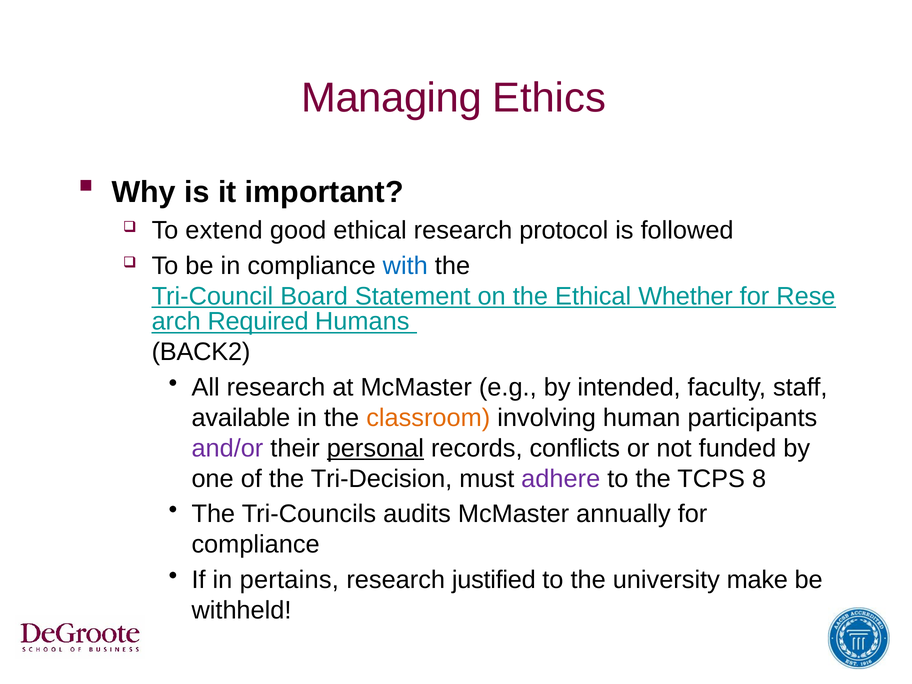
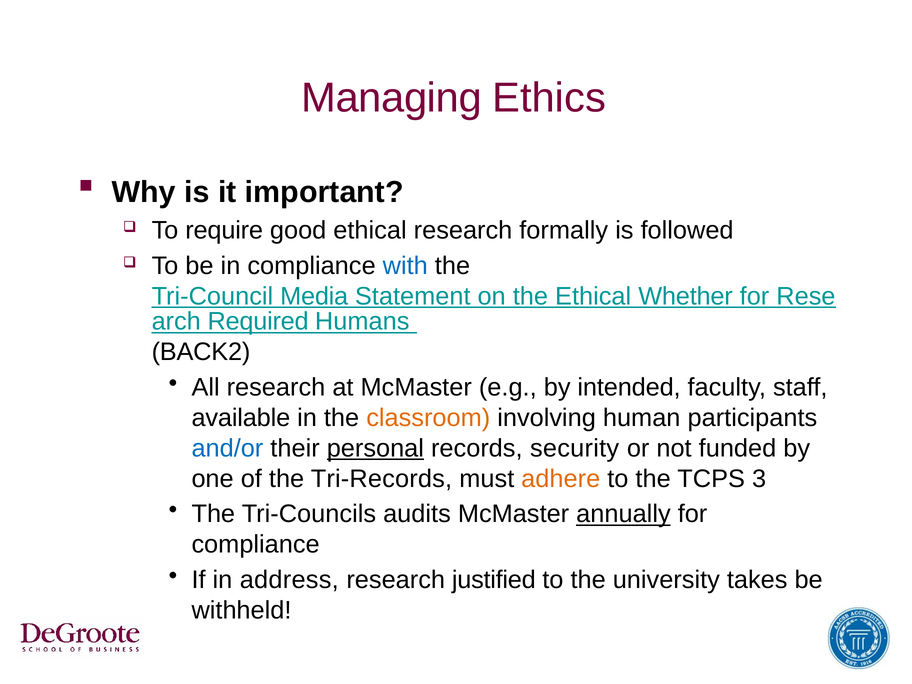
extend: extend -> require
protocol: protocol -> formally
Board: Board -> Media
and/or colour: purple -> blue
conflicts: conflicts -> security
Tri-Decision: Tri-Decision -> Tri-Records
adhere colour: purple -> orange
8: 8 -> 3
annually underline: none -> present
pertains: pertains -> address
make: make -> takes
